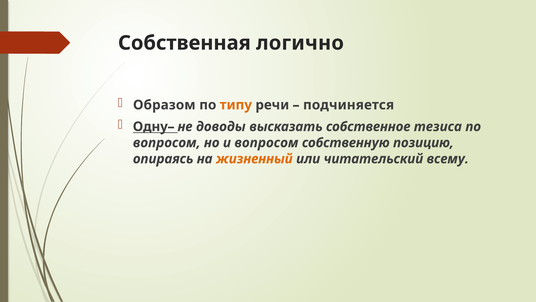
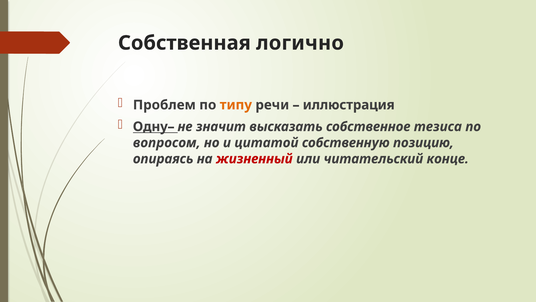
Образом: Образом -> Проблем
подчиняется: подчиняется -> иллюстрация
доводы: доводы -> значит
и вопросом: вопросом -> цитатой
жизненный colour: orange -> red
всему: всему -> конце
